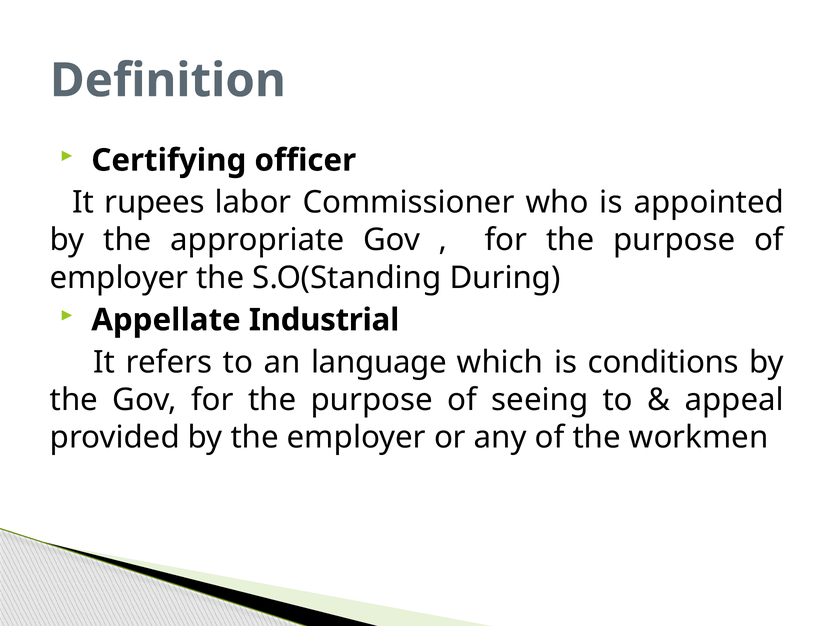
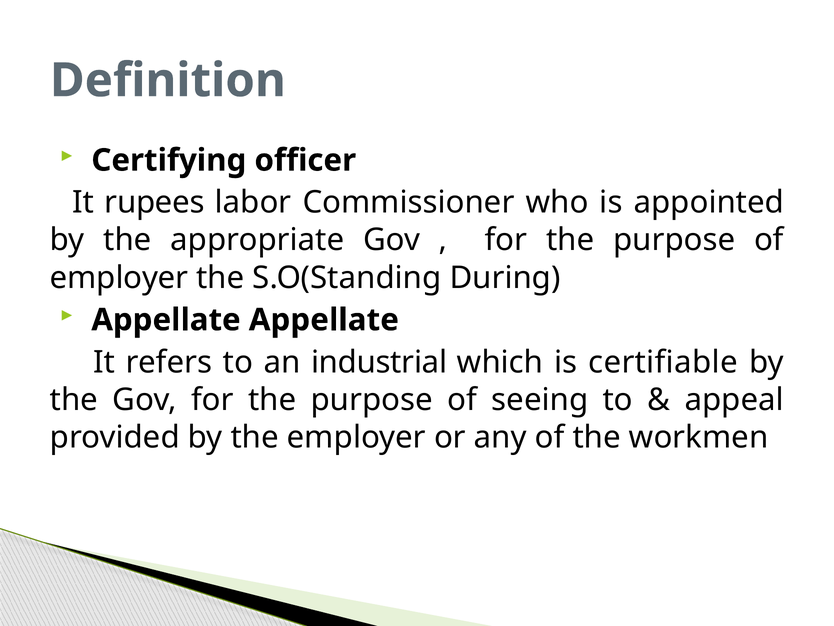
Appellate Industrial: Industrial -> Appellate
language: language -> industrial
conditions: conditions -> certifiable
